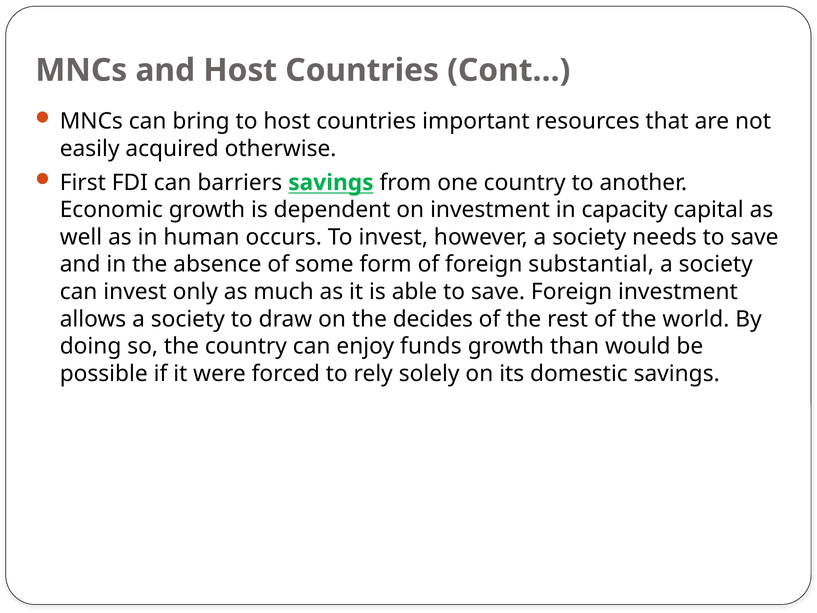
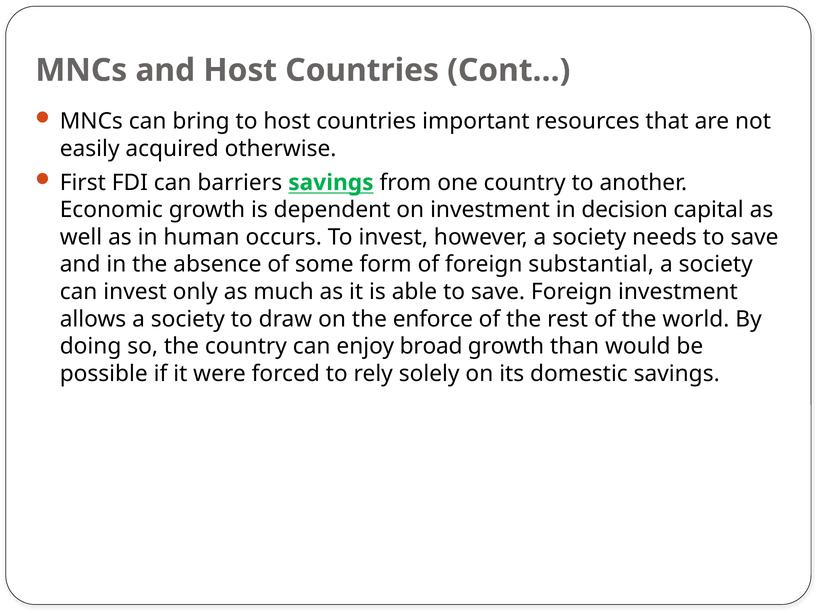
capacity: capacity -> decision
decides: decides -> enforce
funds: funds -> broad
